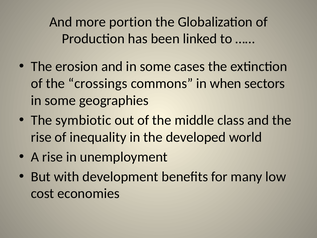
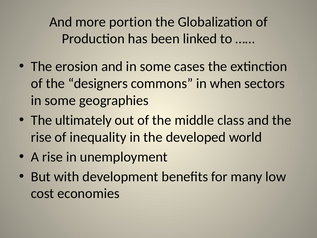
crossings: crossings -> designers
symbiotic: symbiotic -> ultimately
